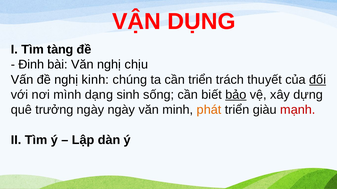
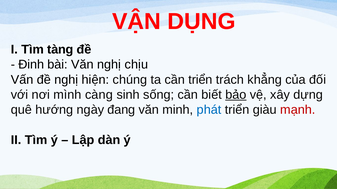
kinh: kinh -> hiện
thuyết: thuyết -> khẳng
đối underline: present -> none
dạng: dạng -> càng
trưởng: trưởng -> hướng
ngày ngày: ngày -> đang
phát colour: orange -> blue
